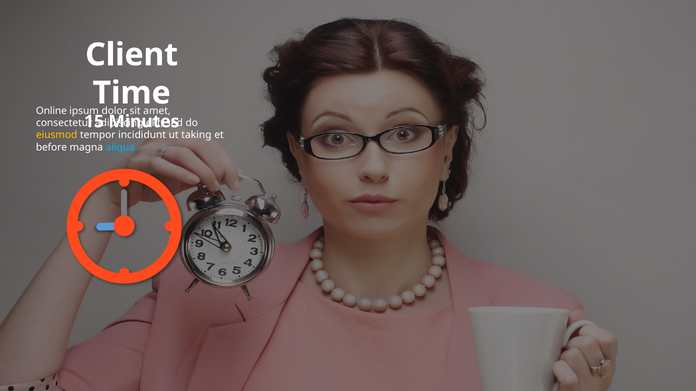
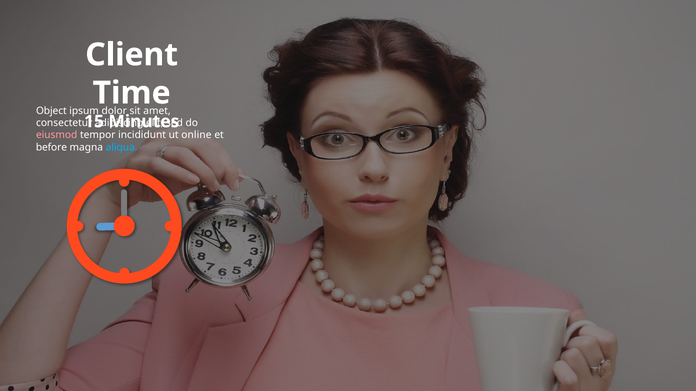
Online: Online -> Object
eiusmod colour: yellow -> pink
taking: taking -> online
